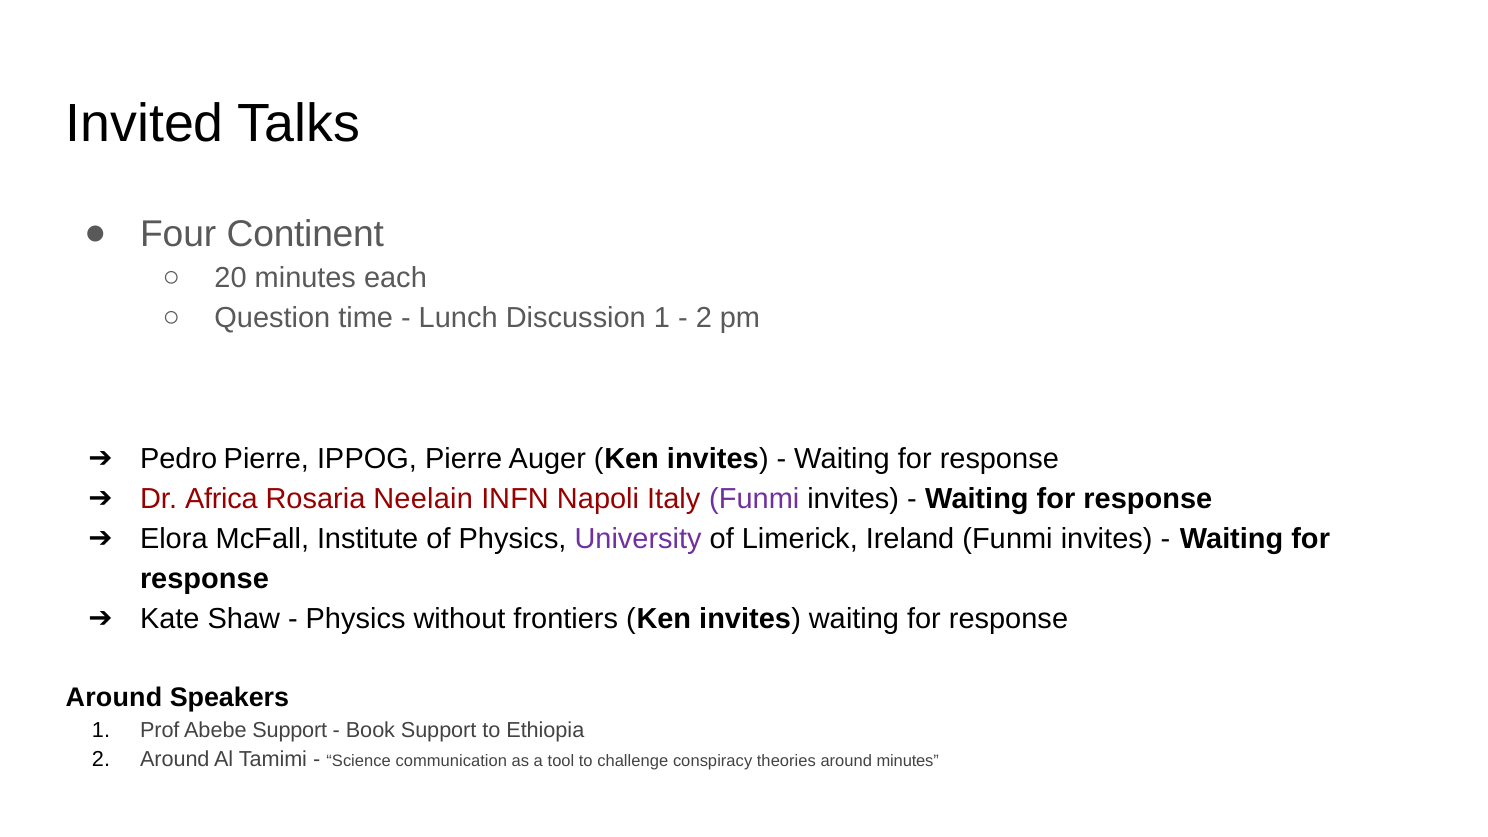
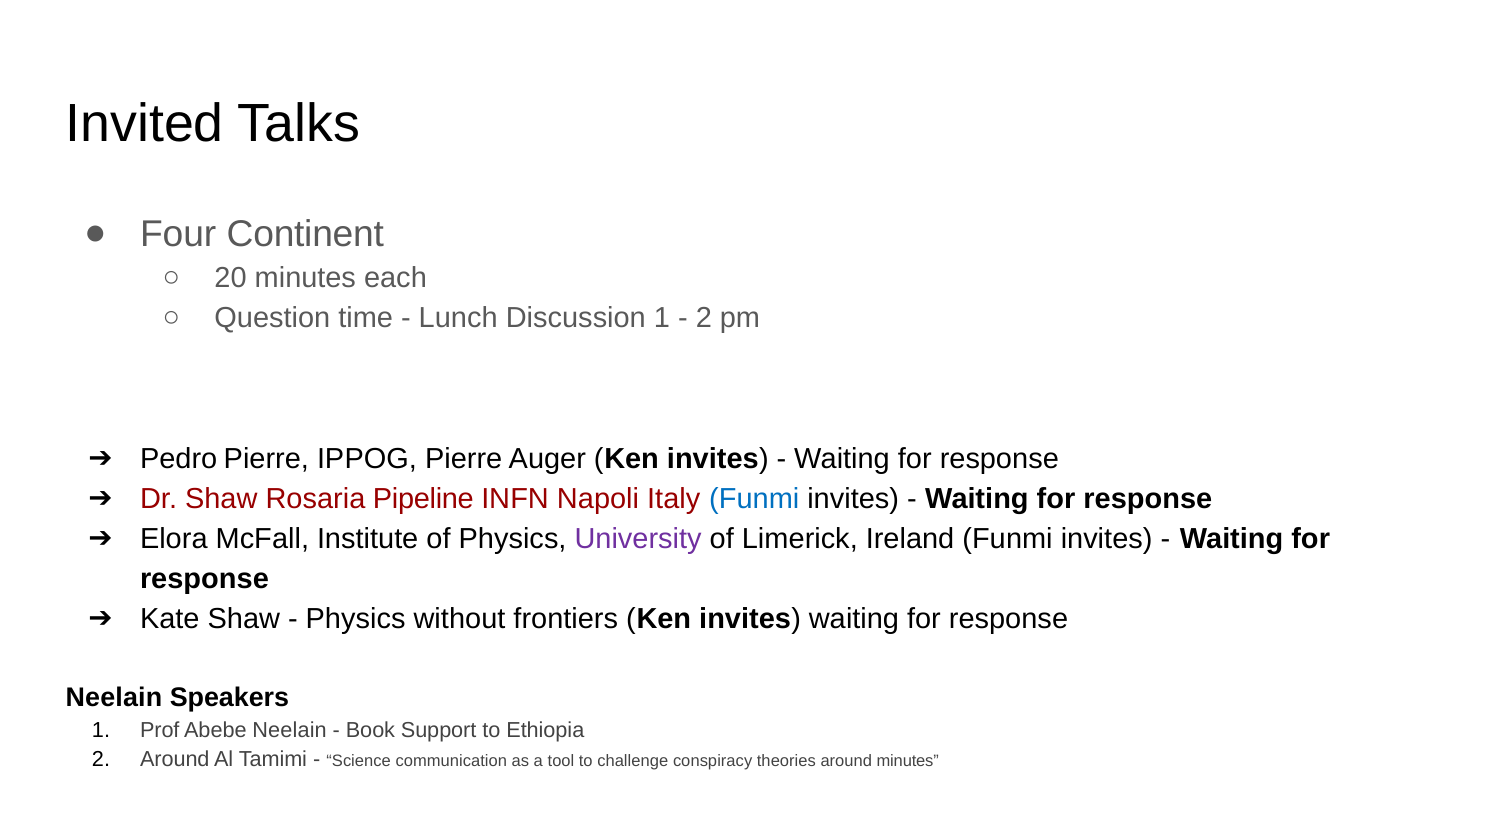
Dr Africa: Africa -> Shaw
Neelain: Neelain -> Pipeline
Funmi at (754, 499) colour: purple -> blue
Around at (114, 697): Around -> Neelain
Abebe Support: Support -> Neelain
